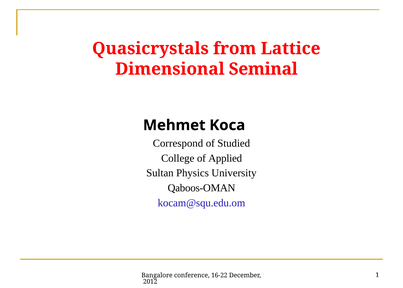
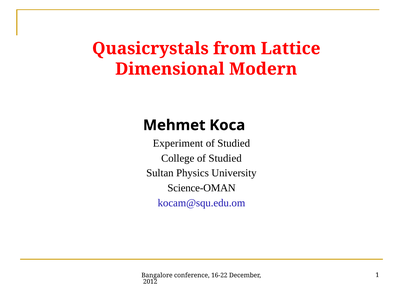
Seminal: Seminal -> Modern
Correspond: Correspond -> Experiment
College of Applied: Applied -> Studied
Qaboos-OMAN: Qaboos-OMAN -> Science-OMAN
